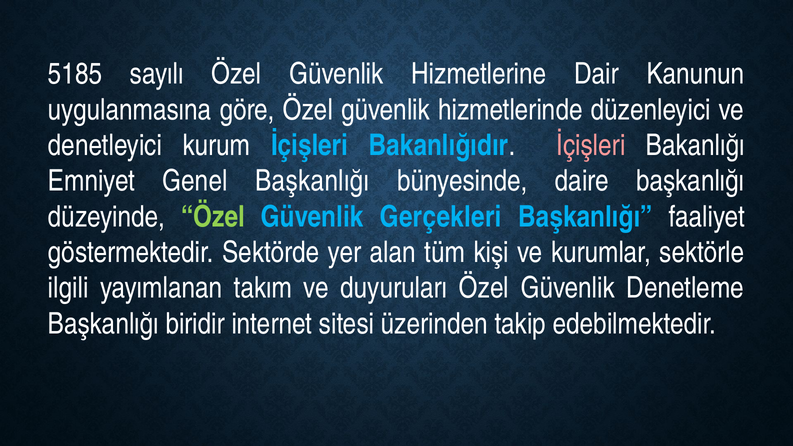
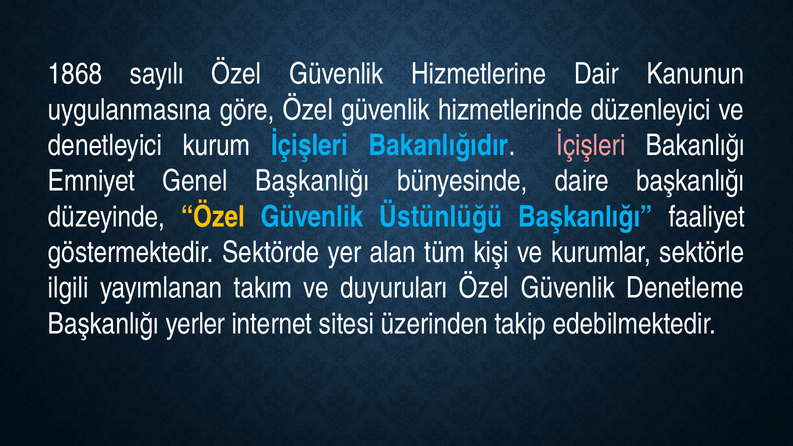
5185: 5185 -> 1868
Özel at (213, 217) colour: light green -> yellow
Gerçekleri: Gerçekleri -> Üstünlüğü
biridir: biridir -> yerler
